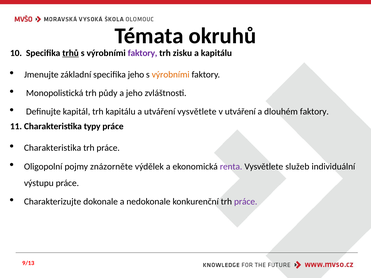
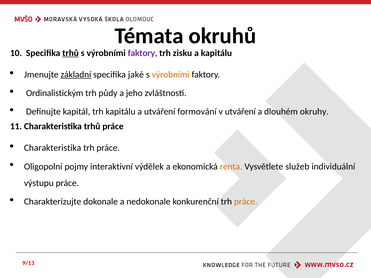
základní underline: none -> present
specifika jeho: jeho -> jaké
Monopolistická: Monopolistická -> Ordinalistickým
utváření vysvětlete: vysvětlete -> formování
dlouhém faktory: faktory -> okruhy
typy at (92, 126): typy -> trhů
znázorněte: znázorněte -> interaktivní
renta colour: purple -> orange
práce at (246, 202) colour: purple -> orange
